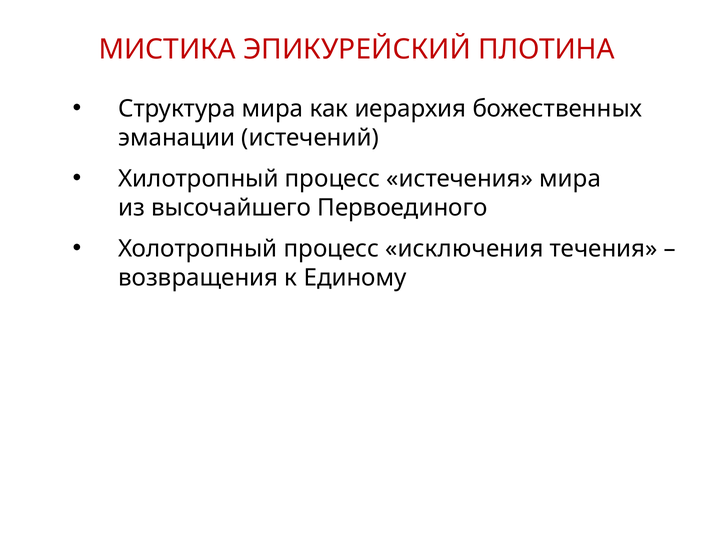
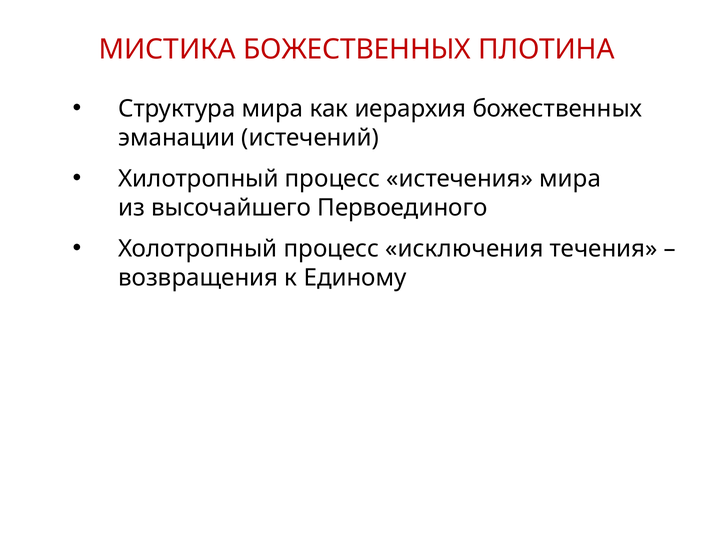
МИСТИКА ЭПИКУРЕЙСКИЙ: ЭПИКУРЕЙСКИЙ -> БОЖЕСТВЕННЫХ
